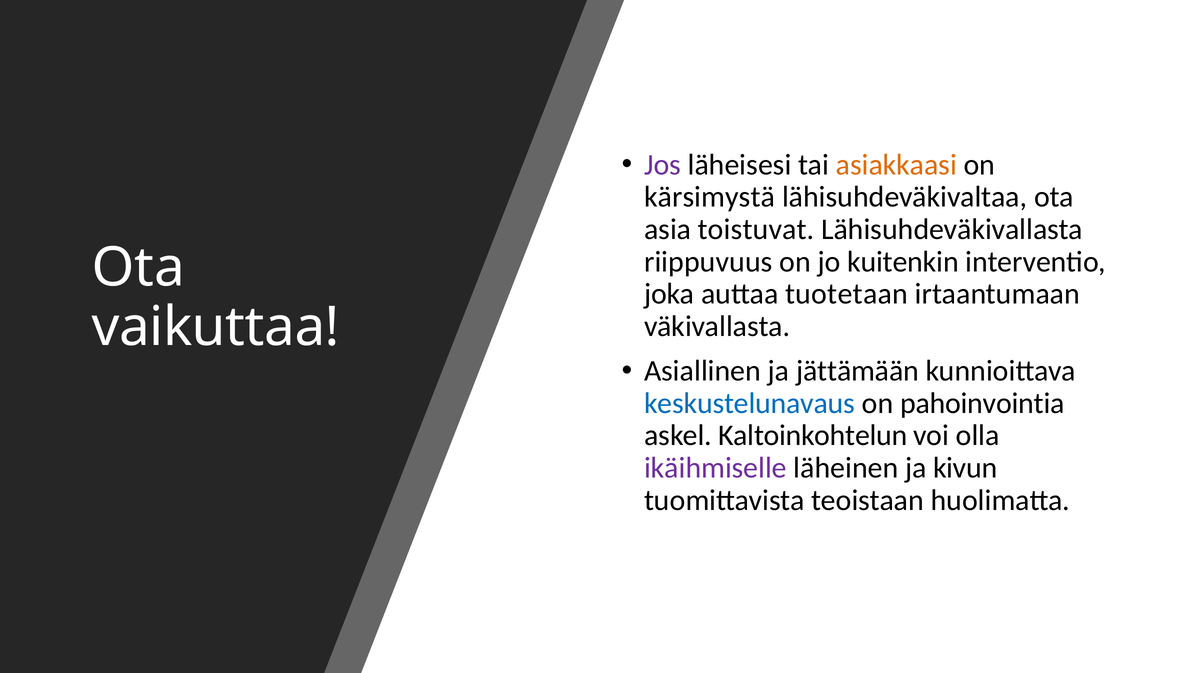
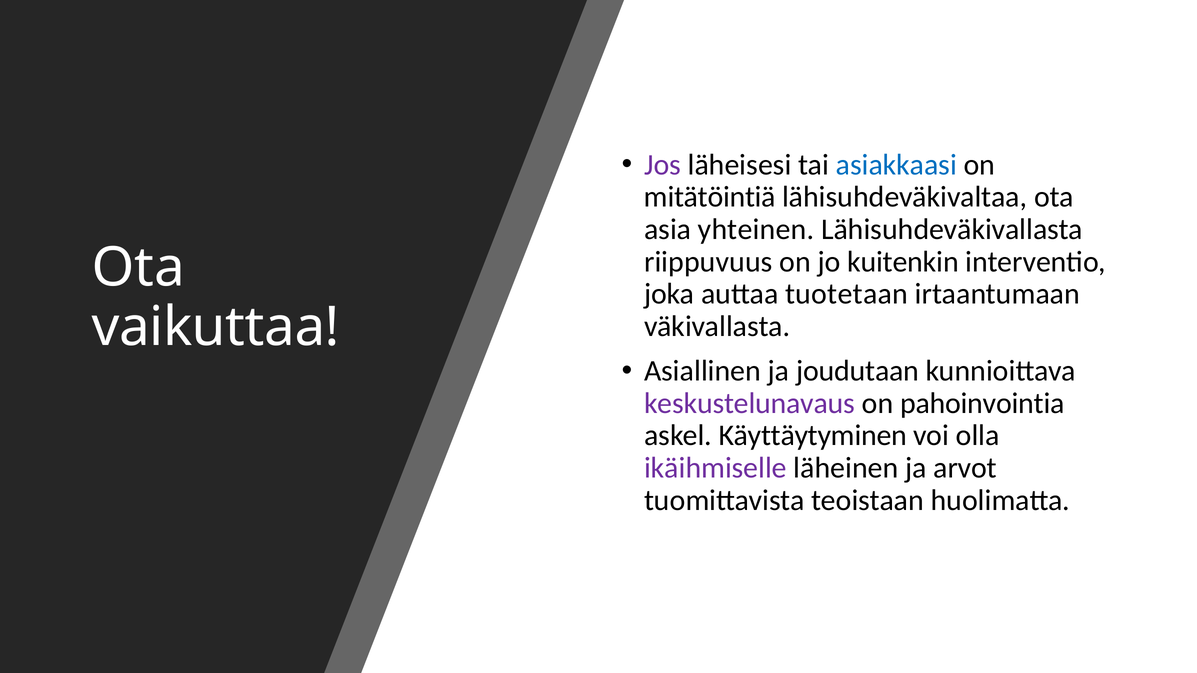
asiakkaasi colour: orange -> blue
kärsimystä: kärsimystä -> mitätöintiä
toistuvat: toistuvat -> yhteinen
jättämään: jättämään -> joudutaan
keskustelunavaus colour: blue -> purple
Kaltoinkohtelun: Kaltoinkohtelun -> Käyttäytyminen
kivun: kivun -> arvot
